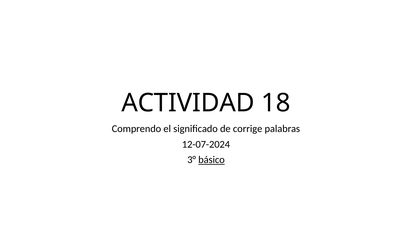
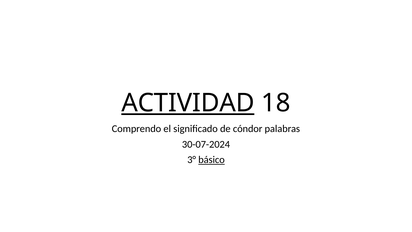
ACTIVIDAD underline: none -> present
corrige: corrige -> cóndor
12-07-2024: 12-07-2024 -> 30-07-2024
